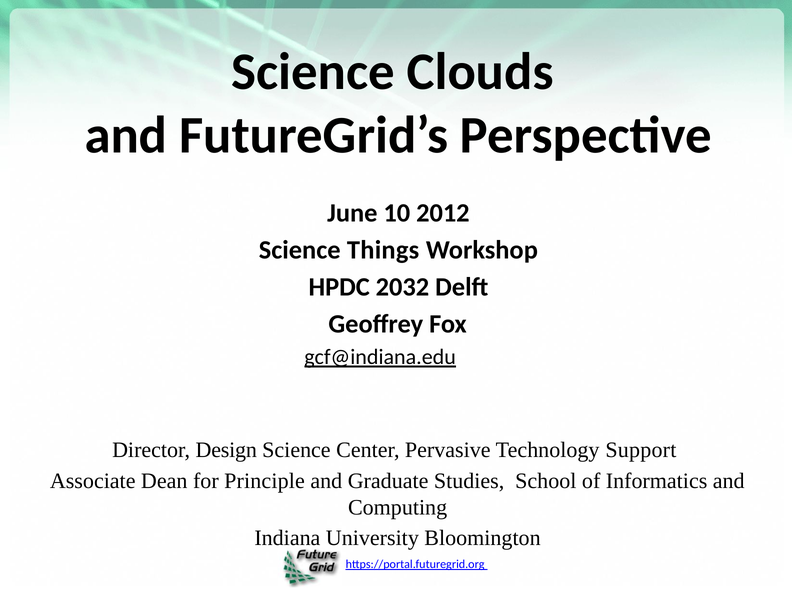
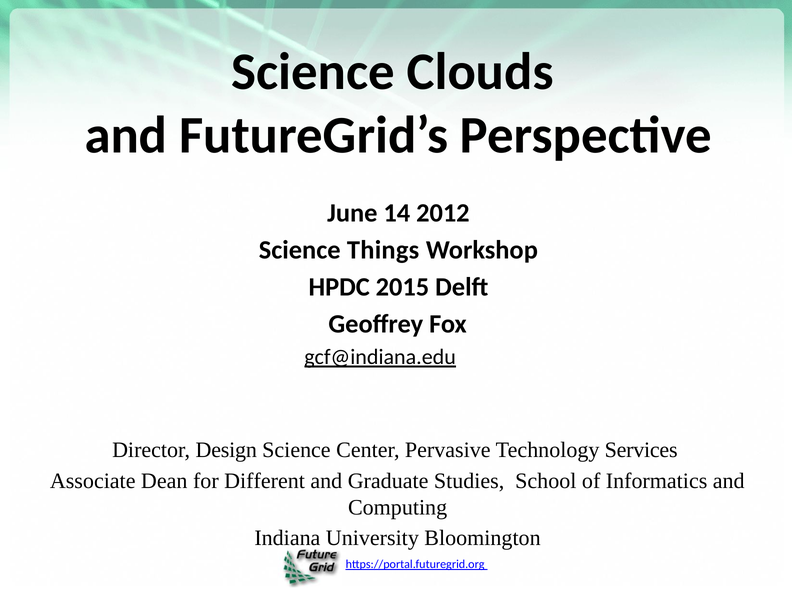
10: 10 -> 14
2032: 2032 -> 2015
Support: Support -> Services
Principle: Principle -> Different
